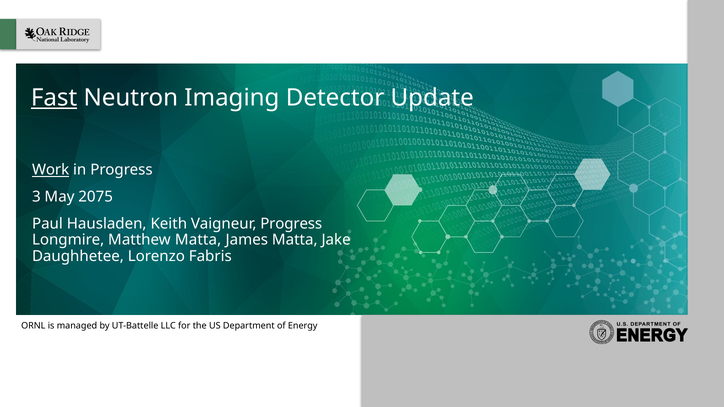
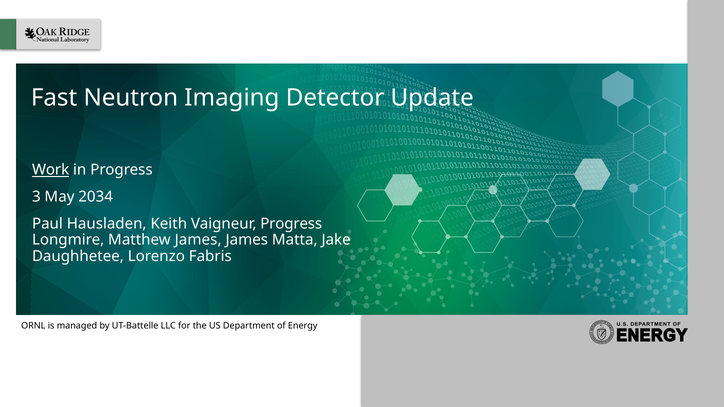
Fast underline: present -> none
2075: 2075 -> 2034
Matthew Matta: Matta -> James
